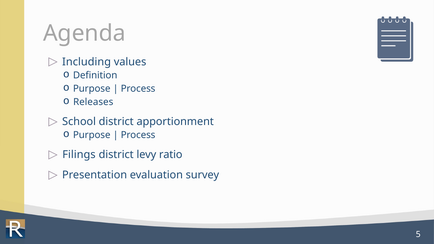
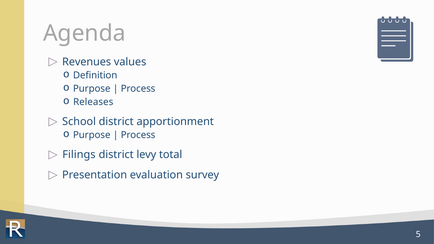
Including: Including -> Revenues
ratio: ratio -> total
